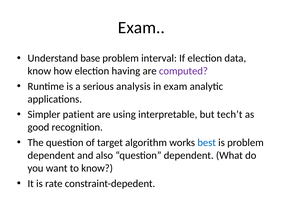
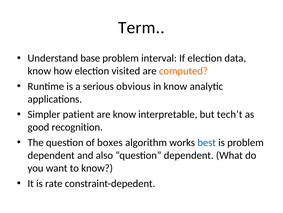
Exam at (141, 27): Exam -> Term
having: having -> visited
computed colour: purple -> orange
analysis: analysis -> obvious
in exam: exam -> know
are using: using -> know
target: target -> boxes
